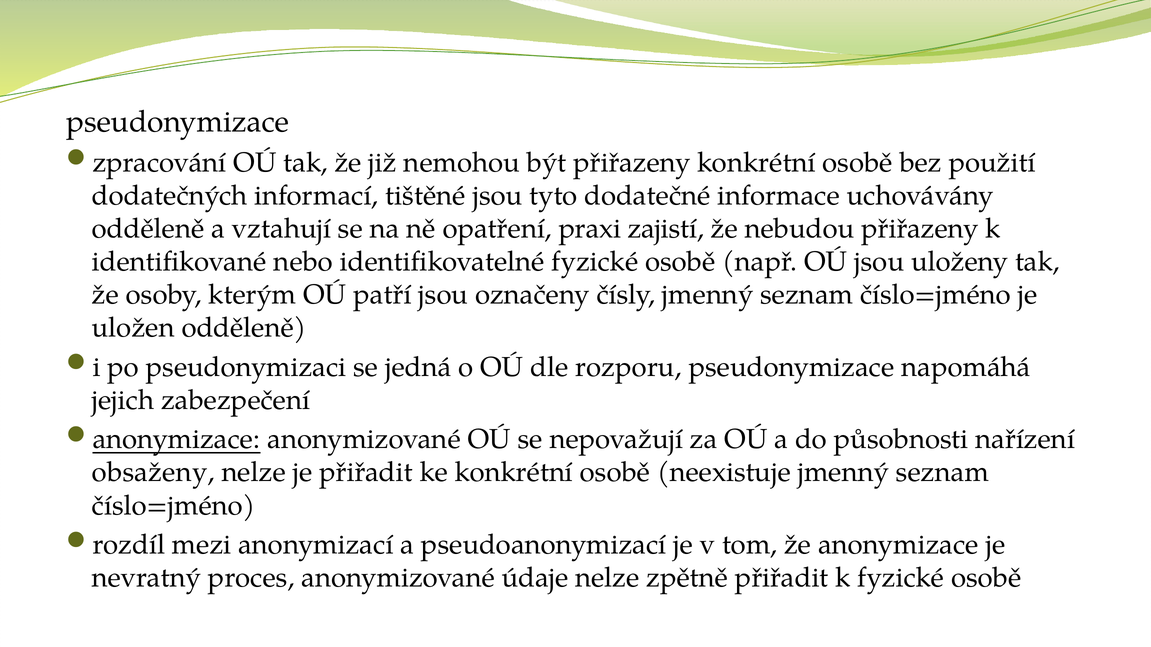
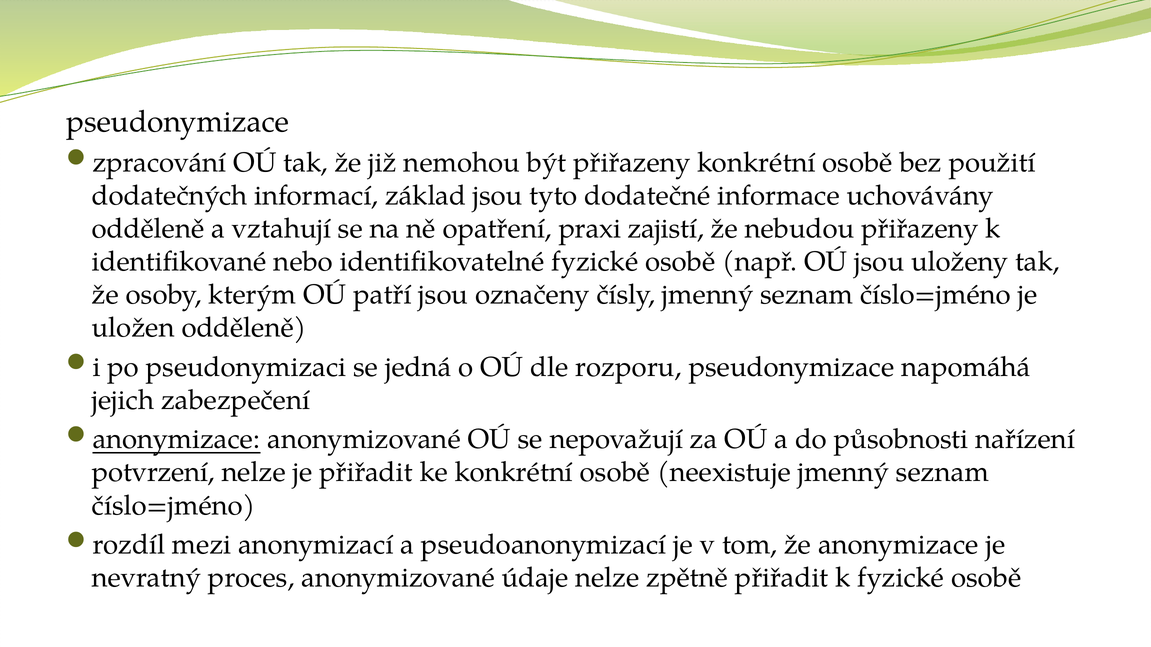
tištěné: tištěné -> základ
obsaženy: obsaženy -> potvrzení
